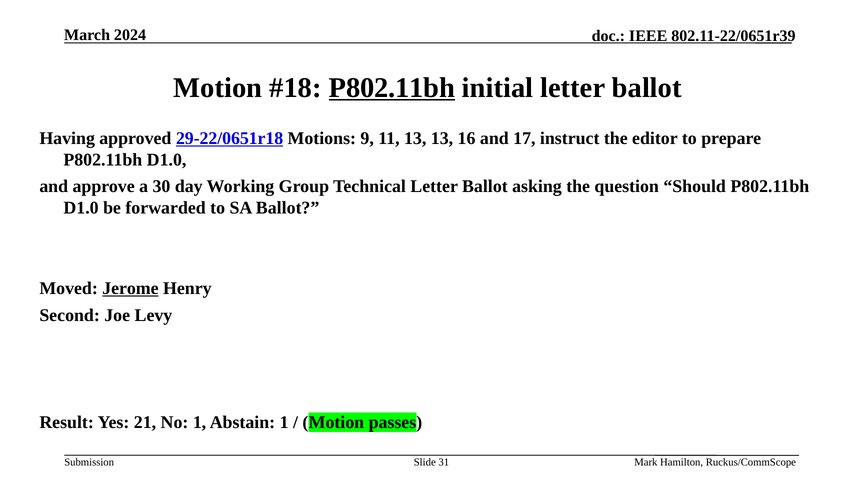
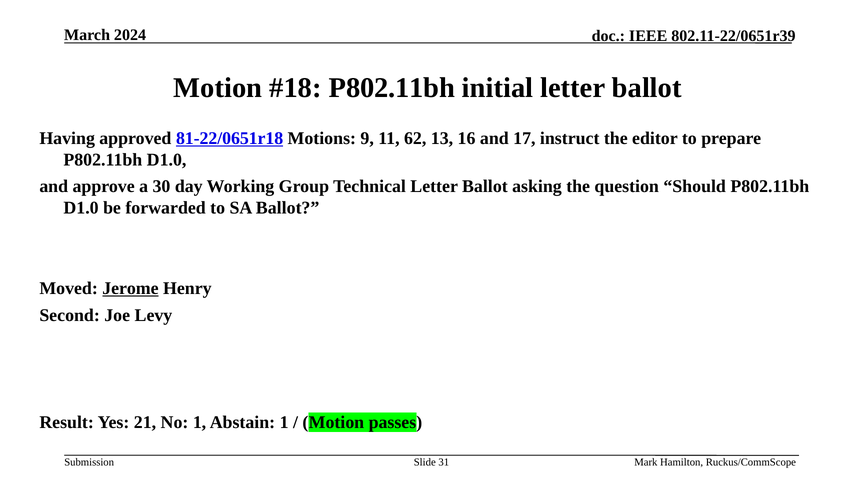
P802.11bh at (392, 88) underline: present -> none
29-22/0651r18: 29-22/0651r18 -> 81-22/0651r18
11 13: 13 -> 62
